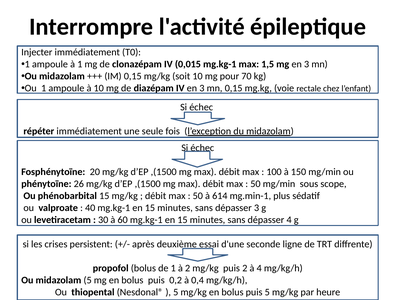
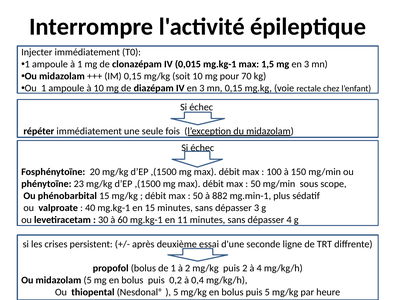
26: 26 -> 23
614: 614 -> 882
60 mg.kg-1 en 15: 15 -> 11
